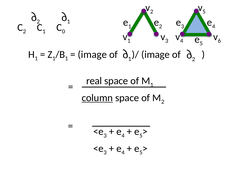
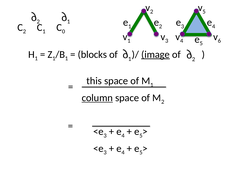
image at (92, 54): image -> blocks
image at (156, 54) underline: none -> present
real: real -> this
